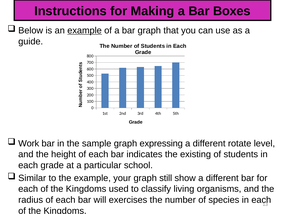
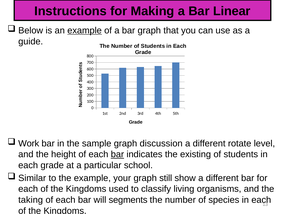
Boxes: Boxes -> Linear
expressing: expressing -> discussion
bar at (117, 154) underline: none -> present
radius: radius -> taking
exercises: exercises -> segments
